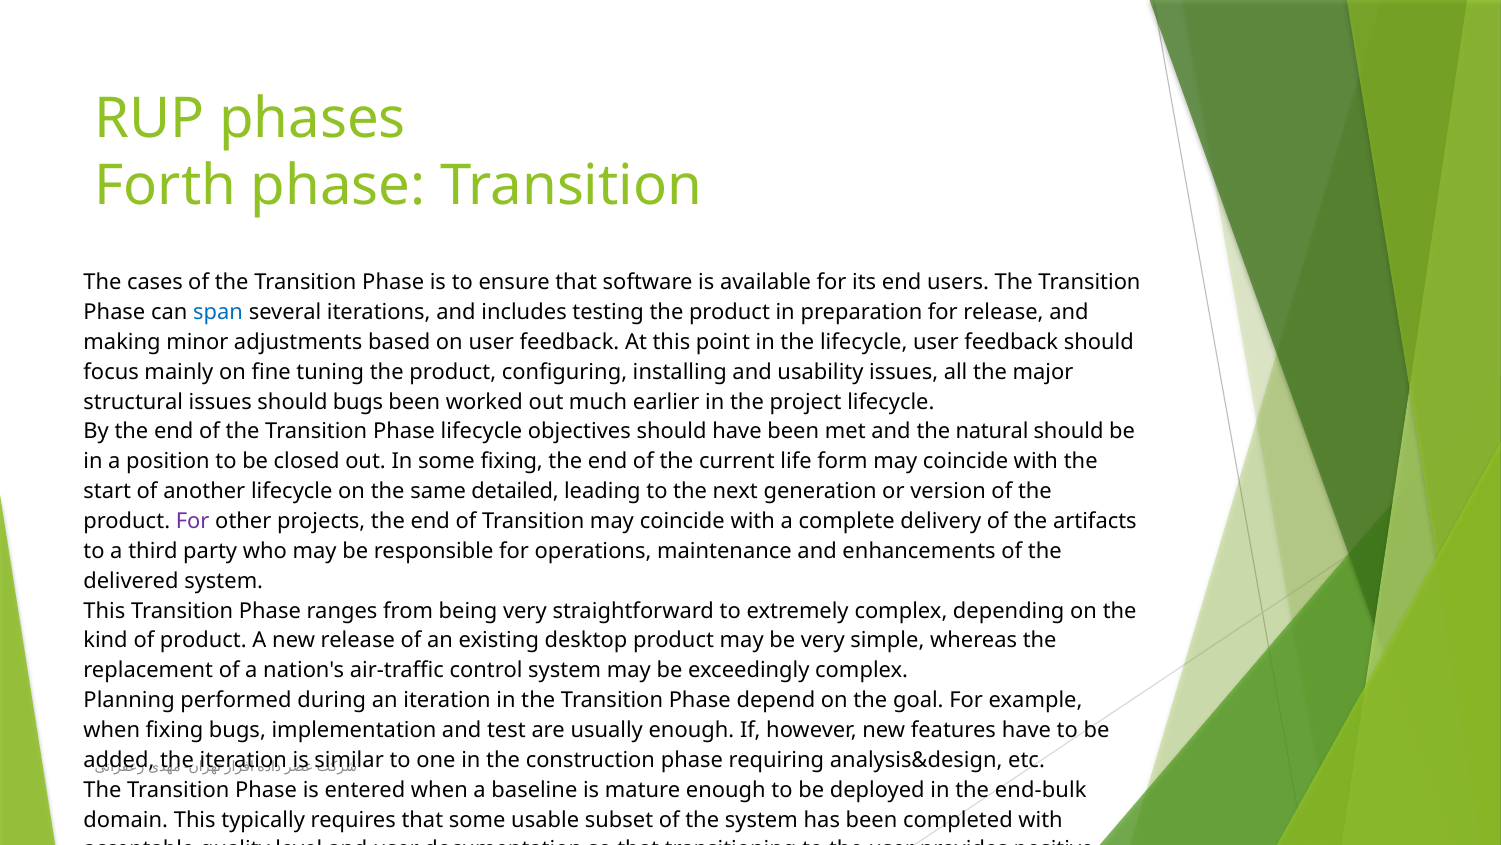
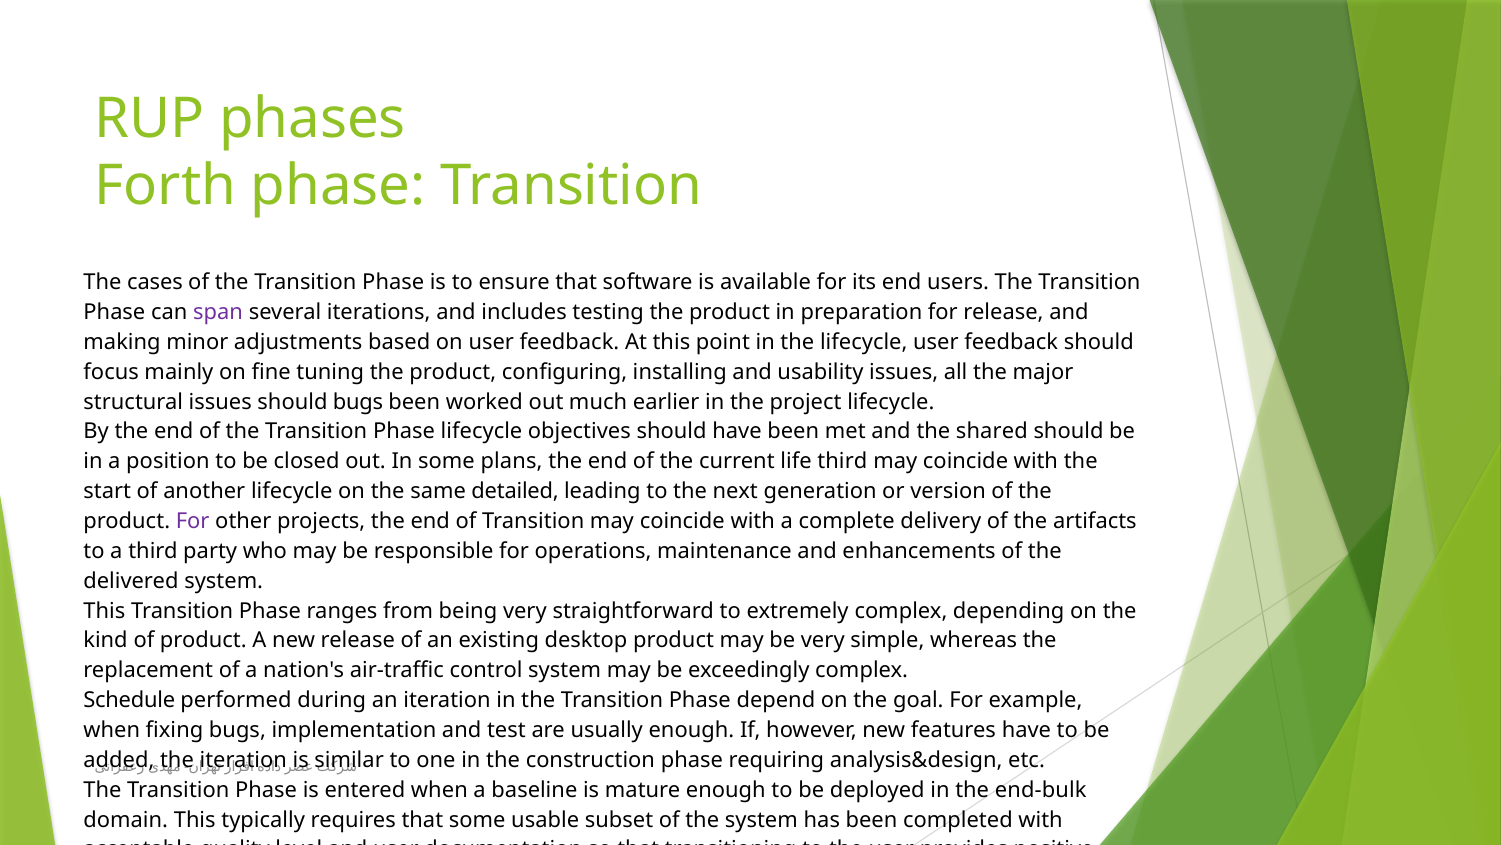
span colour: blue -> purple
natural: natural -> shared
some fixing: fixing -> plans
life form: form -> third
Planning: Planning -> Schedule
